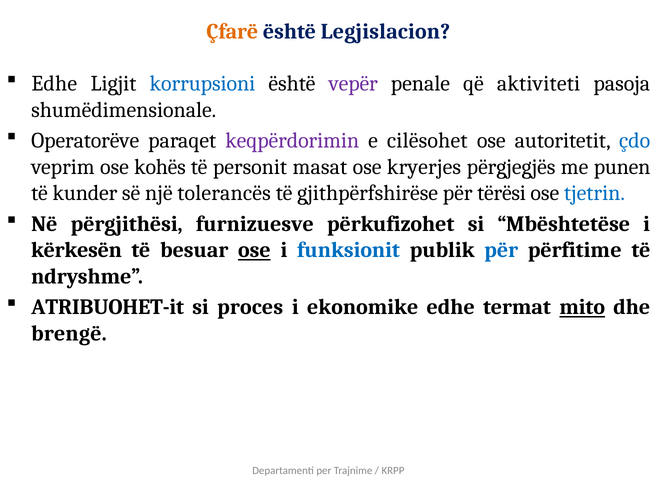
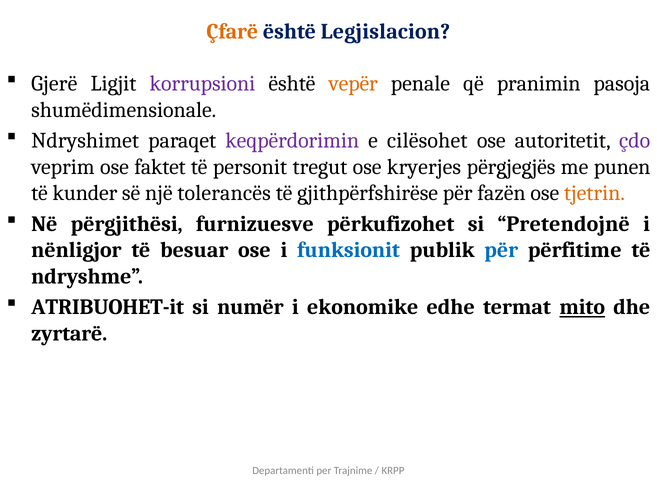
Edhe at (54, 84): Edhe -> Gjerë
korrupsioni colour: blue -> purple
vepër colour: purple -> orange
aktiviteti: aktiviteti -> pranimin
Operatorëve: Operatorëve -> Ndryshimet
çdo colour: blue -> purple
kohës: kohës -> faktet
masat: masat -> tregut
tërësi: tërësi -> fazën
tjetrin colour: blue -> orange
Mbështetëse: Mbështetëse -> Pretendojnë
kërkesën: kërkesën -> nënligjor
ose at (254, 250) underline: present -> none
proces: proces -> numër
brengë: brengë -> zyrtarë
